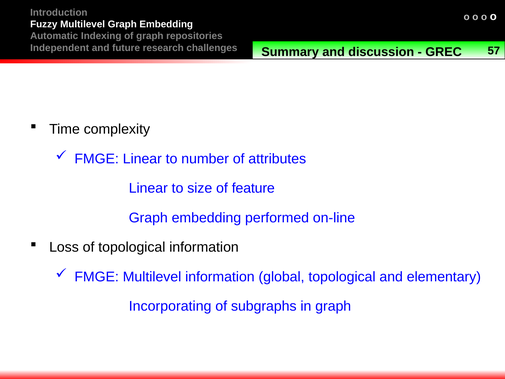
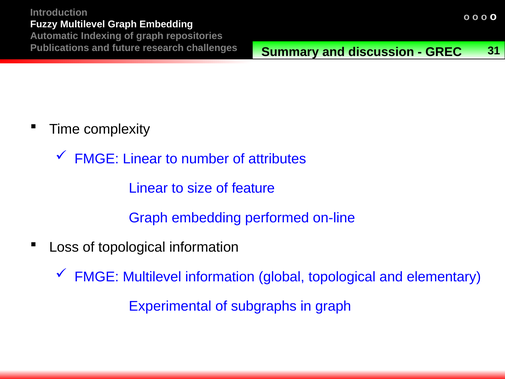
Independent: Independent -> Publications
57: 57 -> 31
Incorporating: Incorporating -> Experimental
